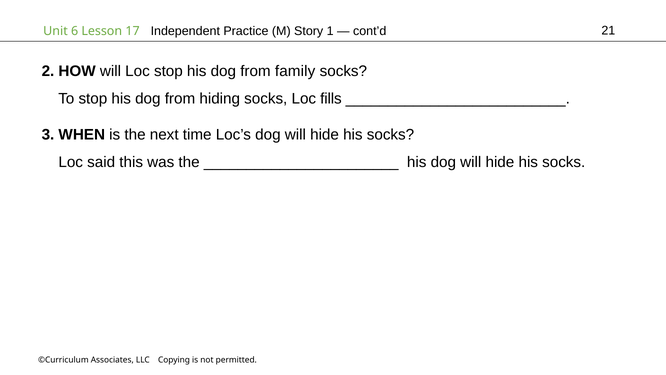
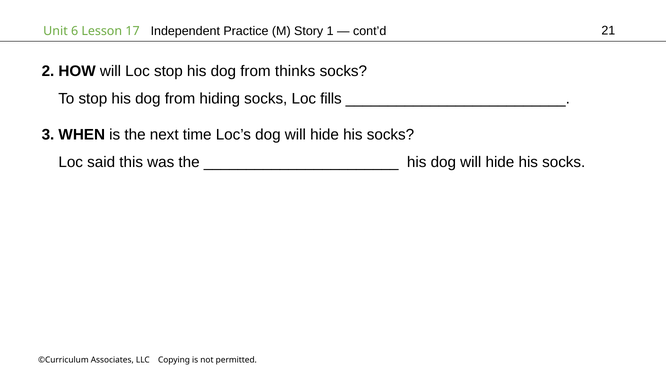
family: family -> thinks
